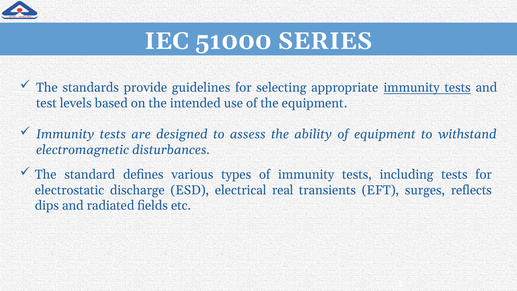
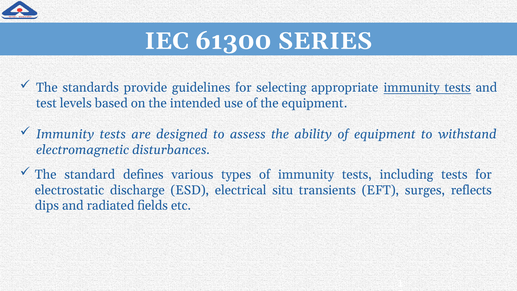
51000: 51000 -> 61300
real: real -> situ
